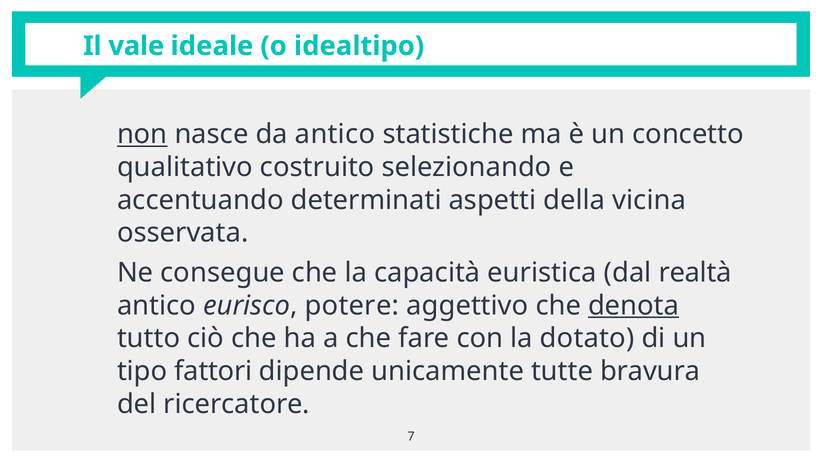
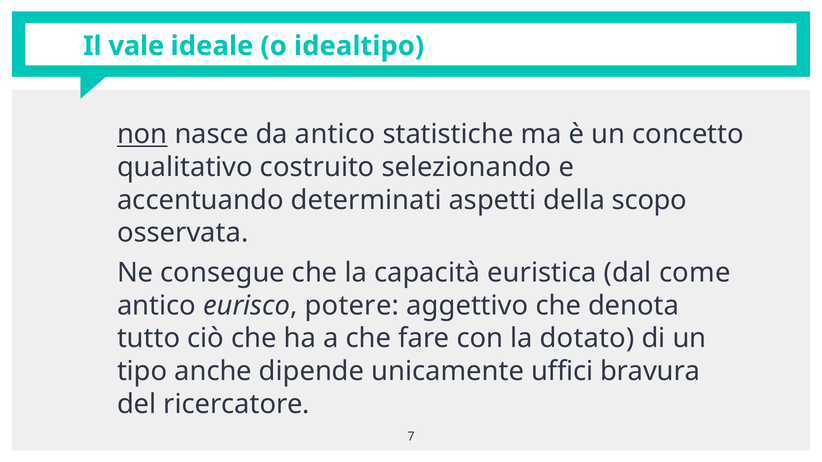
vicina: vicina -> scopo
realtà: realtà -> come
denota underline: present -> none
fattori: fattori -> anche
tutte: tutte -> uffici
